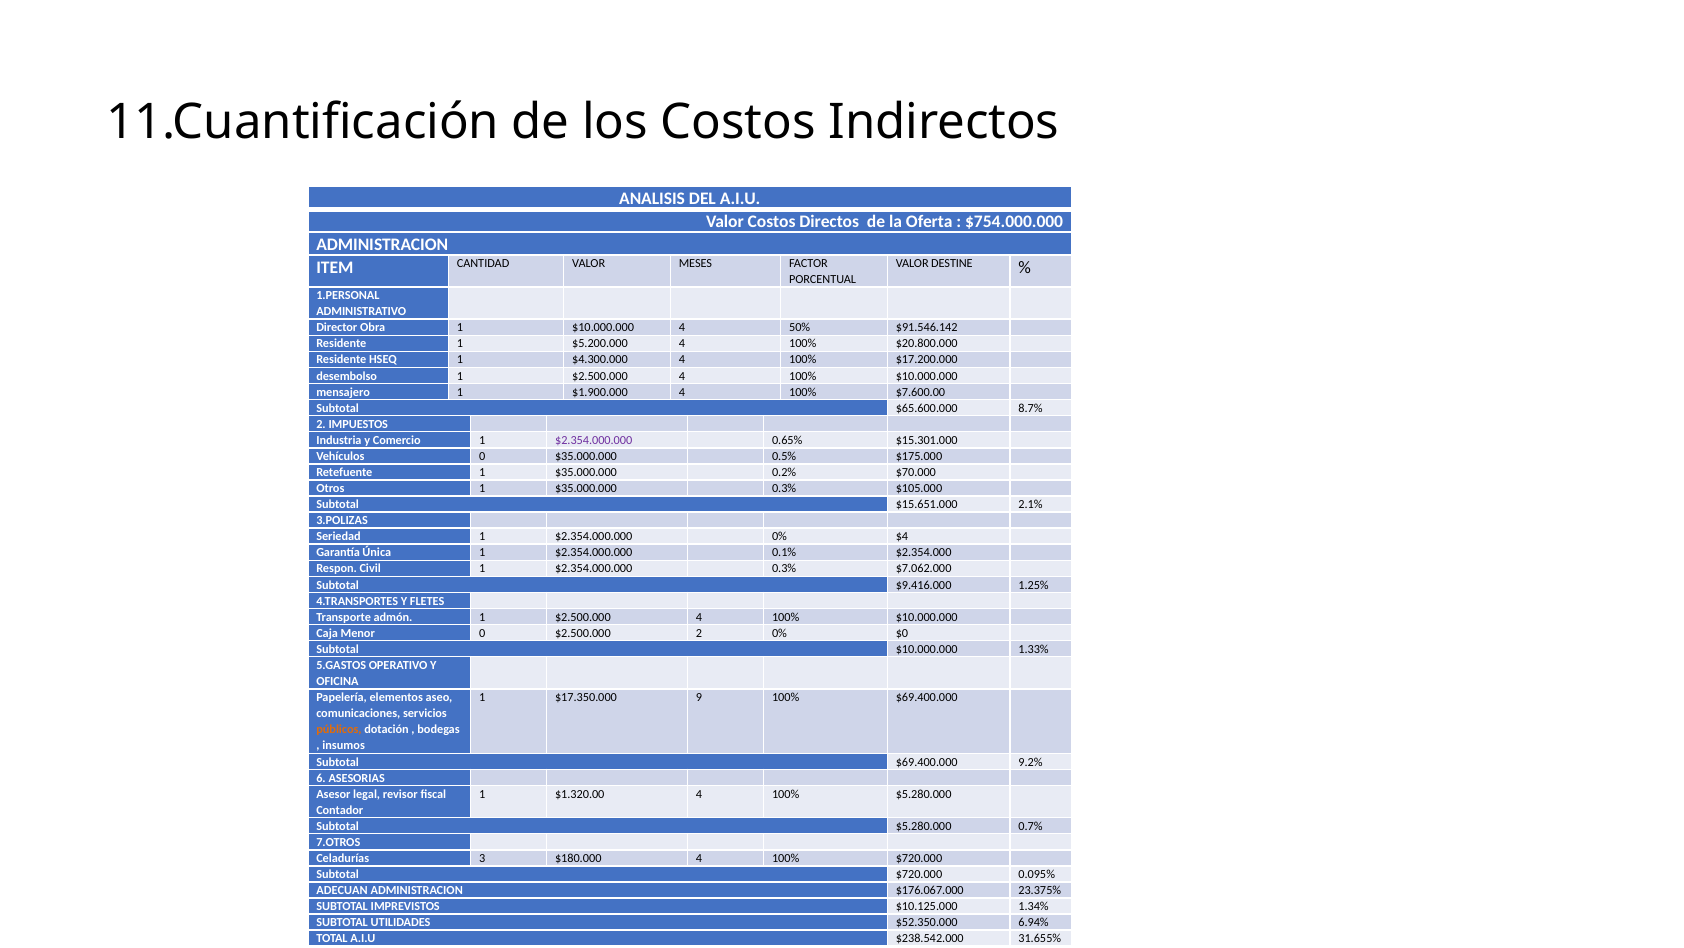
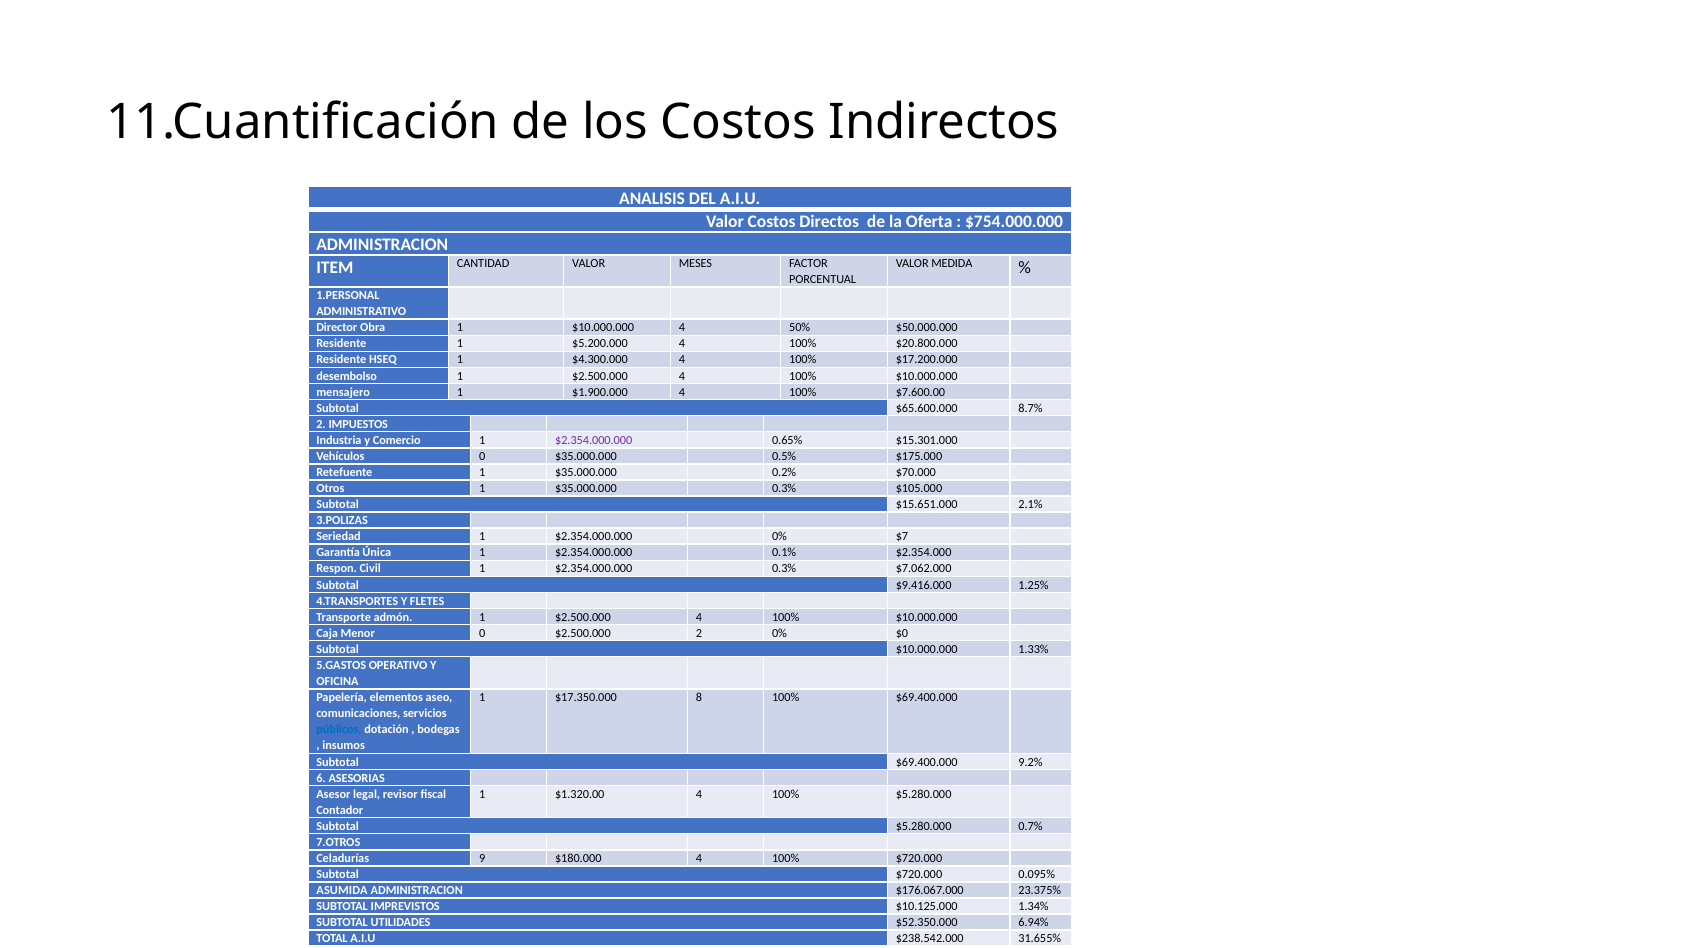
DESTINE: DESTINE -> MEDIDA
$91.546.142: $91.546.142 -> $50.000.000
$4: $4 -> $7
9: 9 -> 8
públicos colour: orange -> blue
3: 3 -> 9
ADECUAN: ADECUAN -> ASUMIDA
